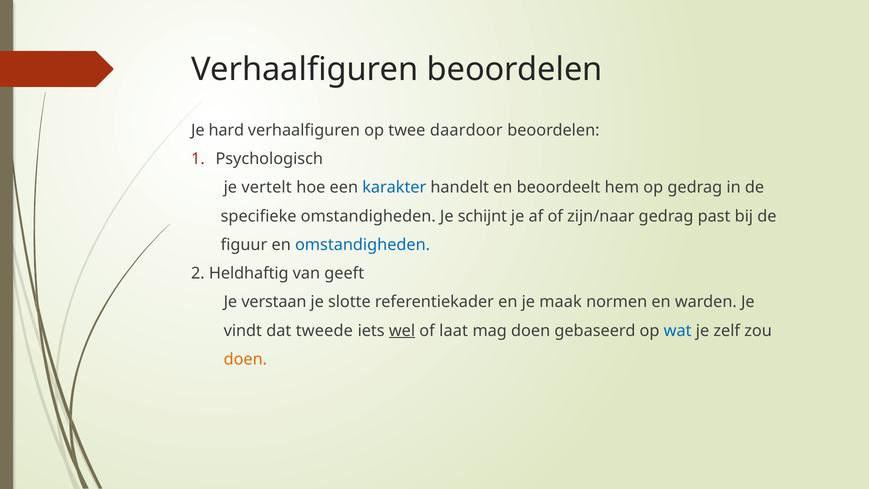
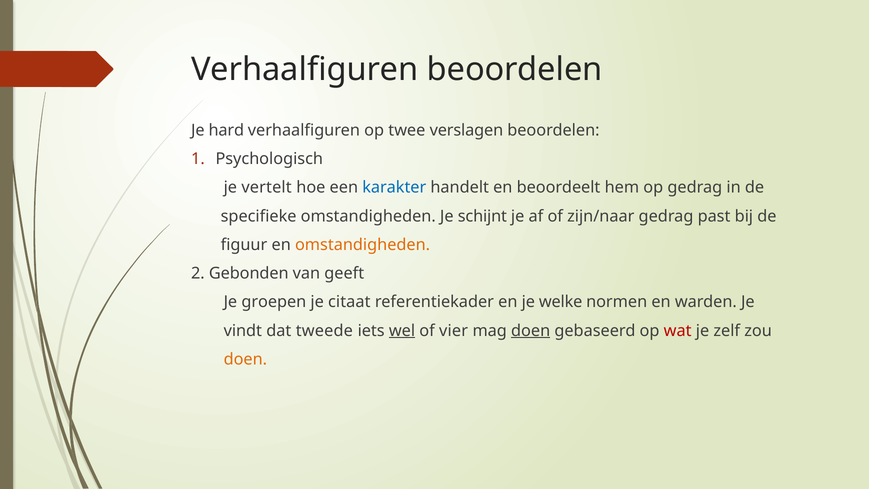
daardoor: daardoor -> verslagen
omstandigheden at (363, 245) colour: blue -> orange
Heldhaftig: Heldhaftig -> Gebonden
verstaan: verstaan -> groepen
slotte: slotte -> citaat
maak: maak -> welke
laat: laat -> vier
doen at (531, 331) underline: none -> present
wat colour: blue -> red
